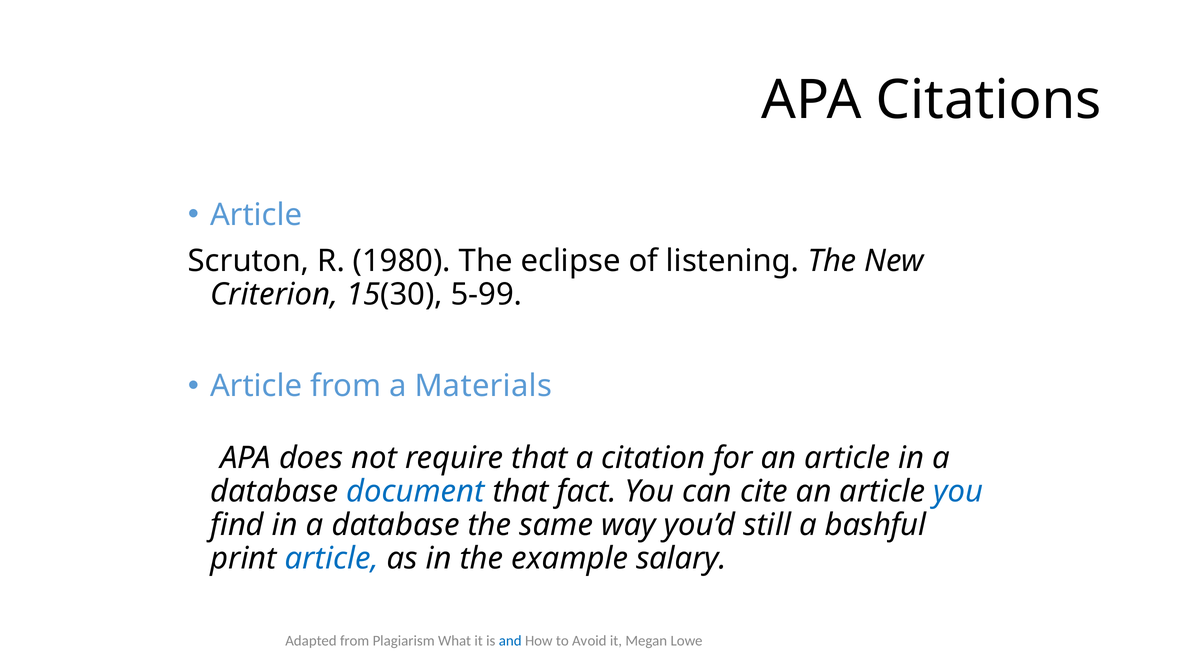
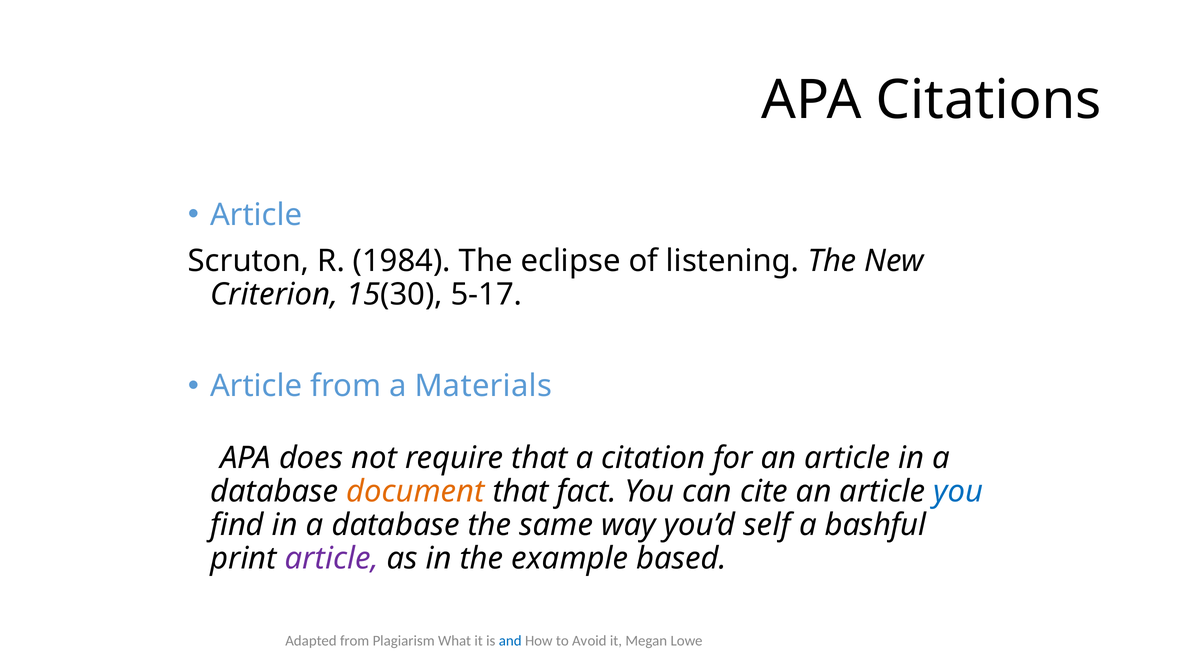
1980: 1980 -> 1984
5-99: 5-99 -> 5-17
document colour: blue -> orange
still: still -> self
article at (332, 558) colour: blue -> purple
salary: salary -> based
